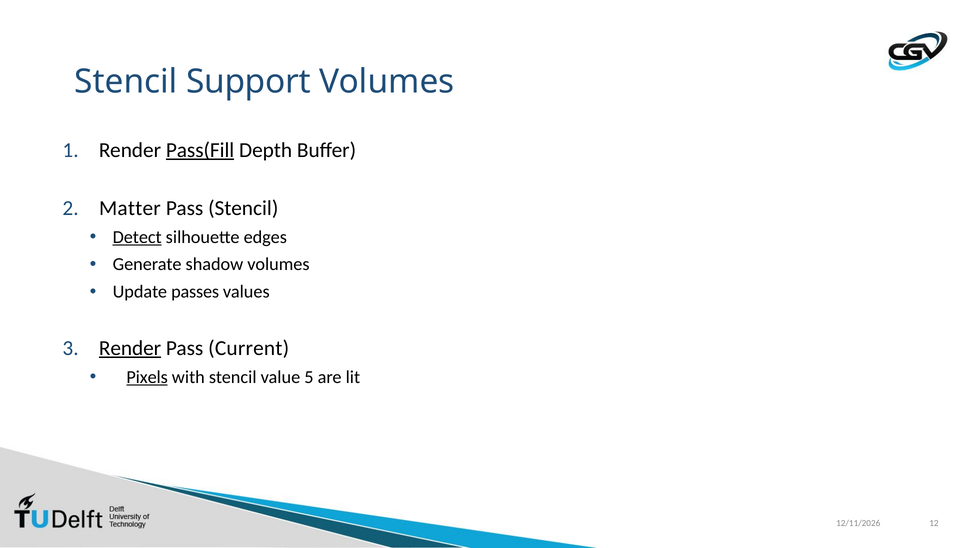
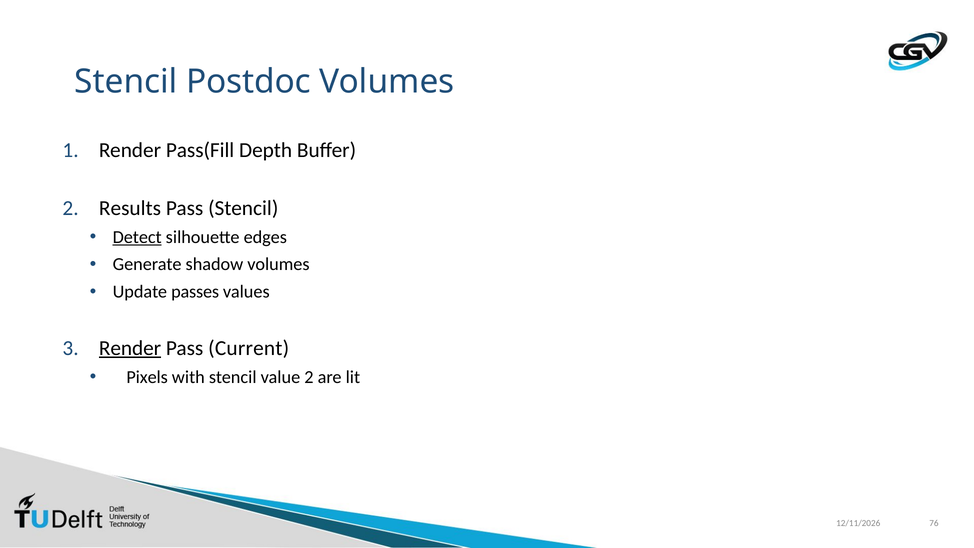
Support: Support -> Postdoc
Pass(Fill underline: present -> none
Matter: Matter -> Results
Pixels underline: present -> none
value 5: 5 -> 2
12: 12 -> 76
